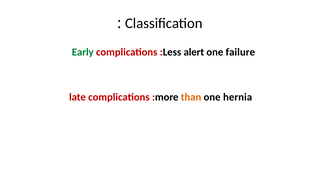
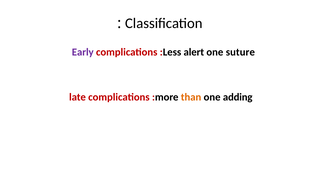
Early colour: green -> purple
failure: failure -> suture
hernia: hernia -> adding
